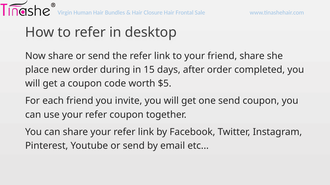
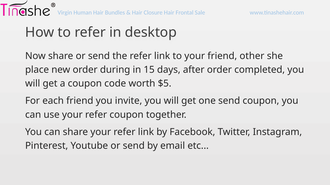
friend share: share -> other
